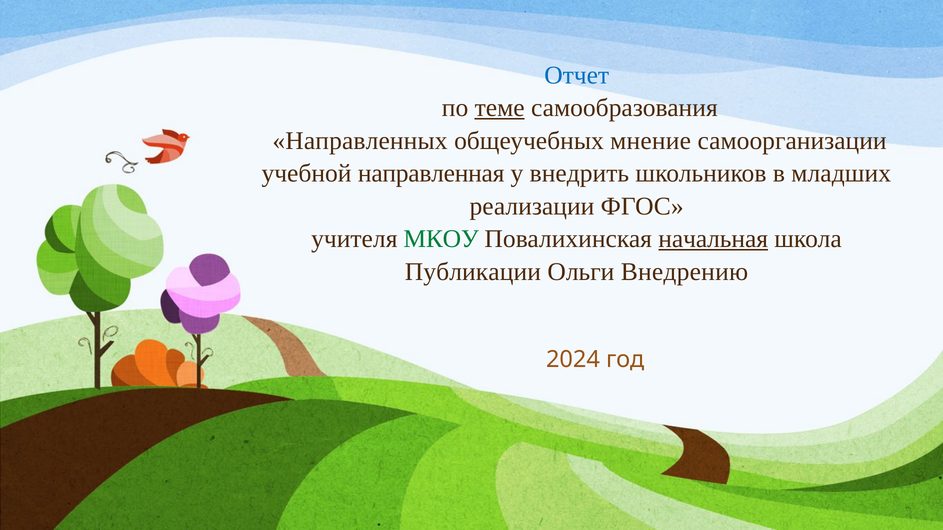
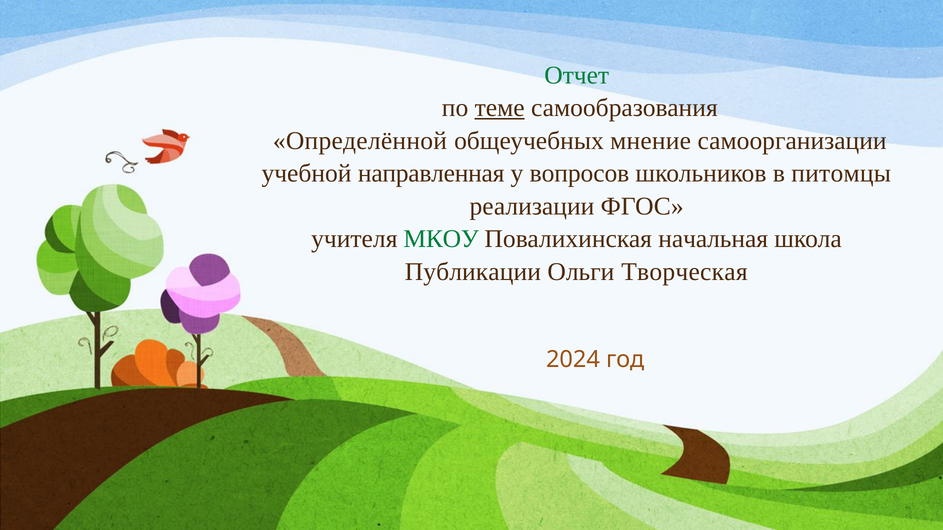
Отчет colour: blue -> green
Направленных: Направленных -> Определённой
внедрить: внедрить -> вопросов
младших: младших -> питомцы
начальная underline: present -> none
Внедрению: Внедрению -> Творческая
